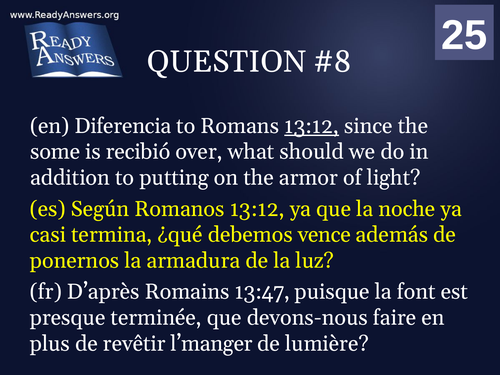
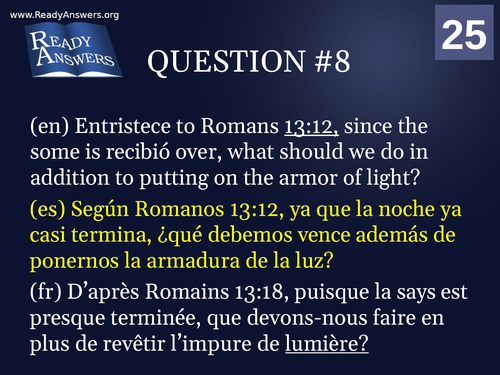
Diferencia: Diferencia -> Entristece
13:47: 13:47 -> 13:18
font: font -> says
l’manger: l’manger -> l’impure
lumière underline: none -> present
